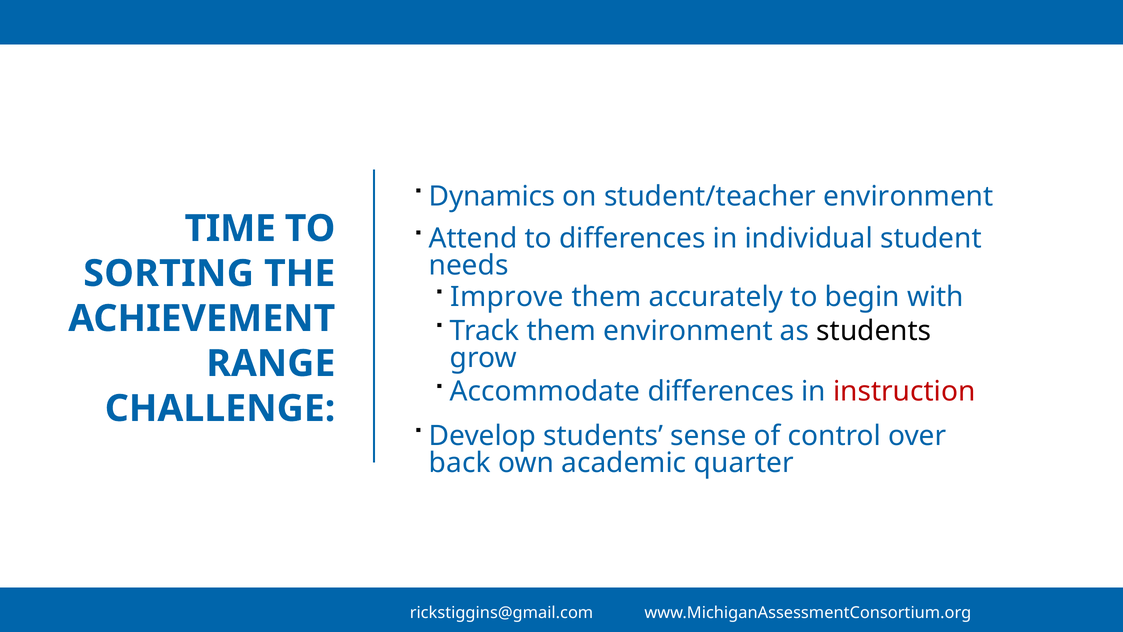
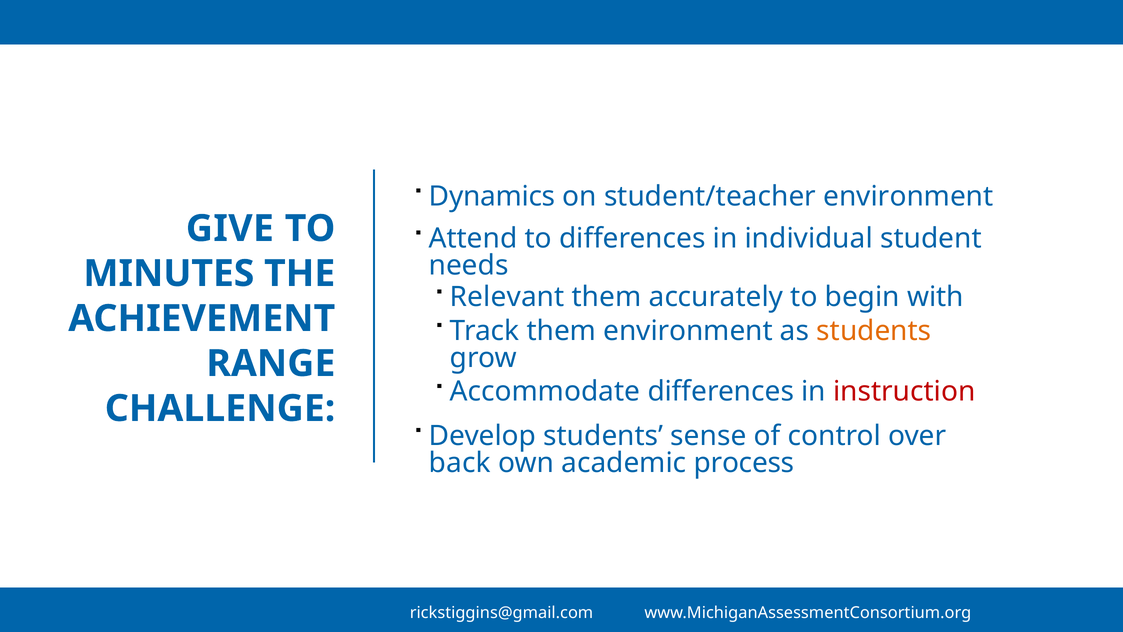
TIME: TIME -> GIVE
SORTING: SORTING -> MINUTES
Improve: Improve -> Relevant
students at (874, 331) colour: black -> orange
quarter: quarter -> process
